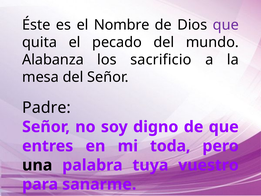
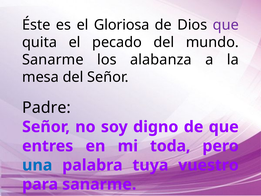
Nombre: Nombre -> Gloriosa
Alabanza at (53, 60): Alabanza -> Sanarme
sacrificio: sacrificio -> alabanza
una colour: black -> blue
